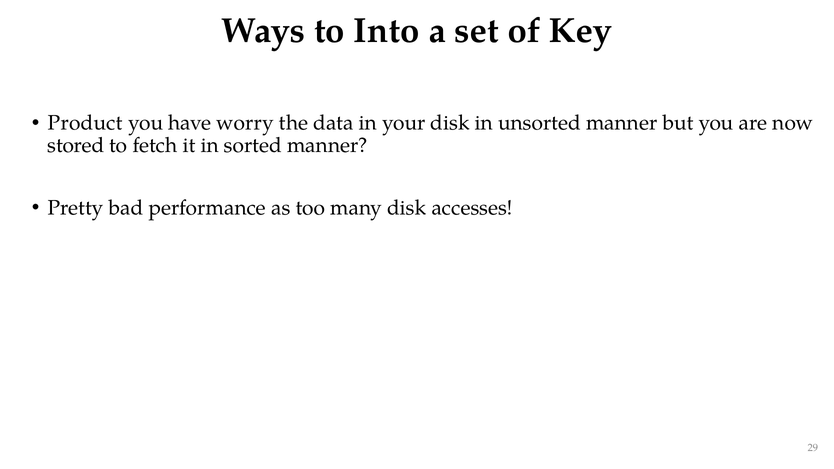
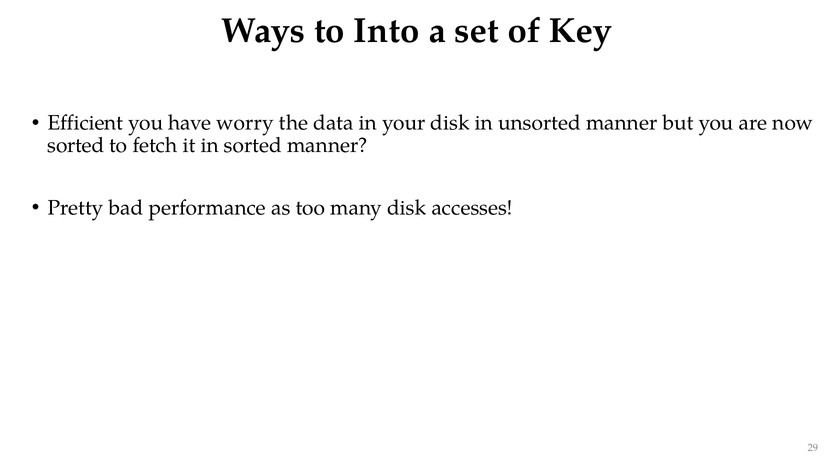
Product: Product -> Efficient
stored at (76, 146): stored -> sorted
